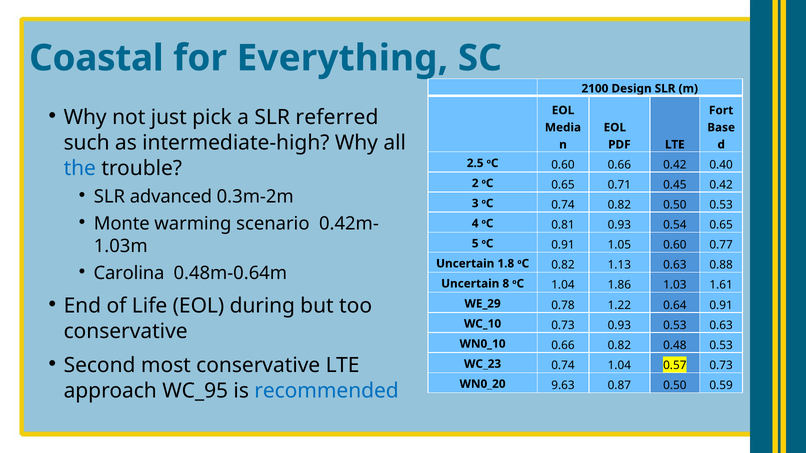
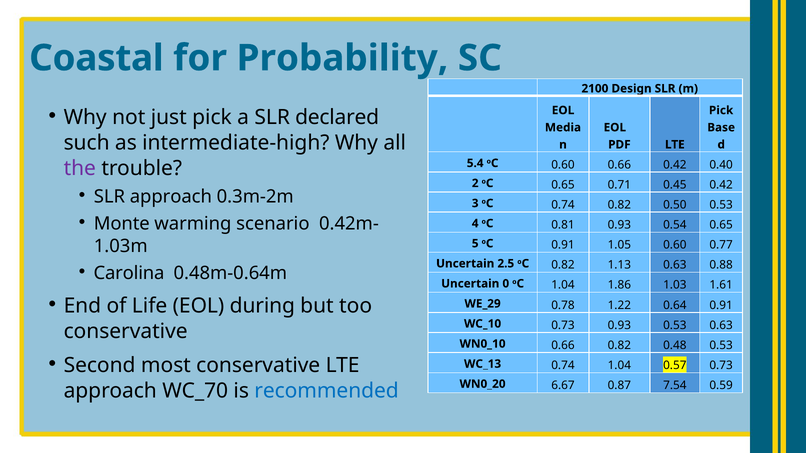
Everything: Everything -> Probability
referred: referred -> declared
Fort at (721, 110): Fort -> Pick
2.5: 2.5 -> 5.4
the colour: blue -> purple
SLR advanced: advanced -> approach
1.8: 1.8 -> 2.5
8: 8 -> 0
WC_23: WC_23 -> WC_13
9.63: 9.63 -> 6.67
0.87 0.50: 0.50 -> 7.54
WC_95: WC_95 -> WC_70
